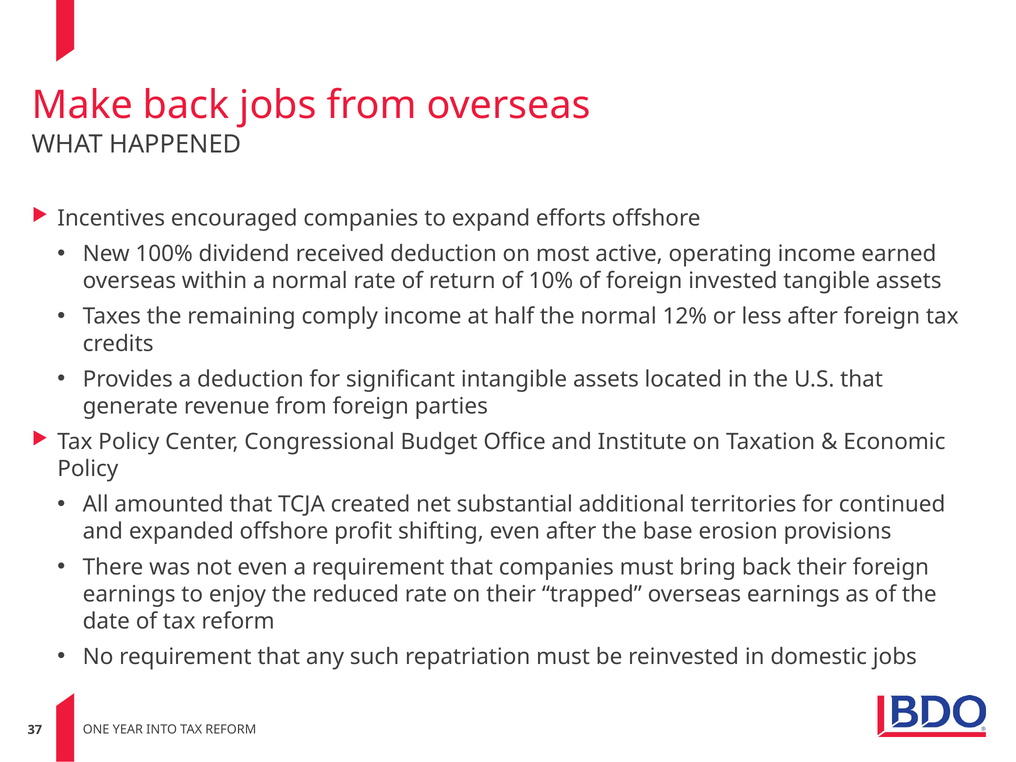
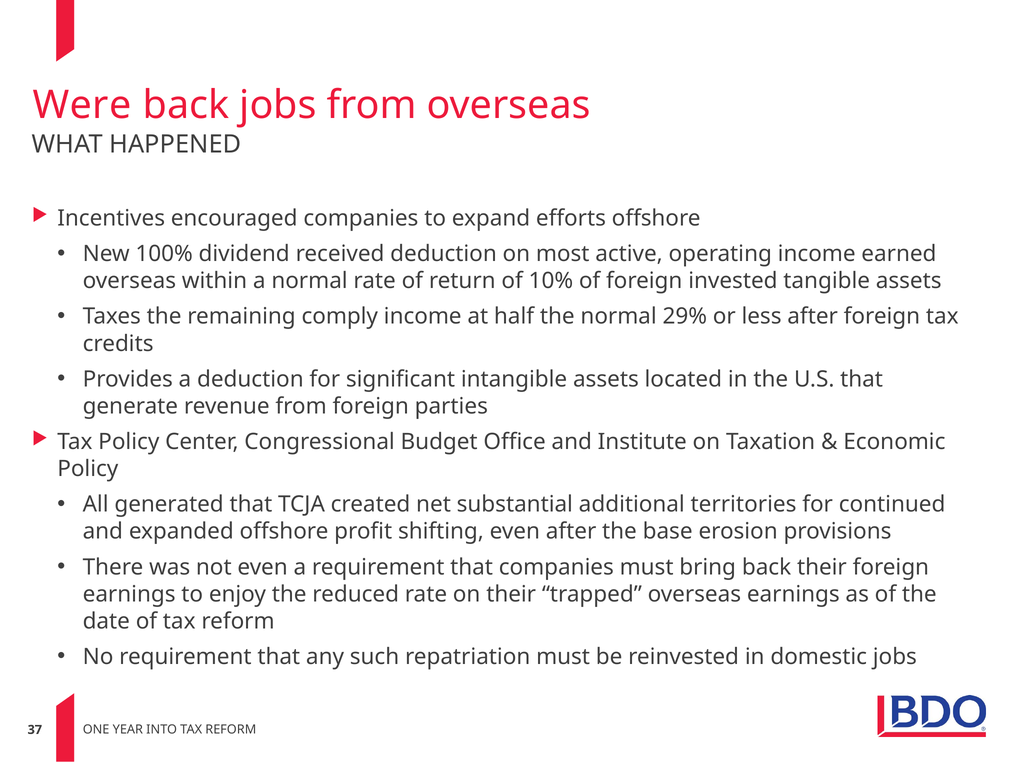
Make: Make -> Were
12%: 12% -> 29%
amounted: amounted -> generated
